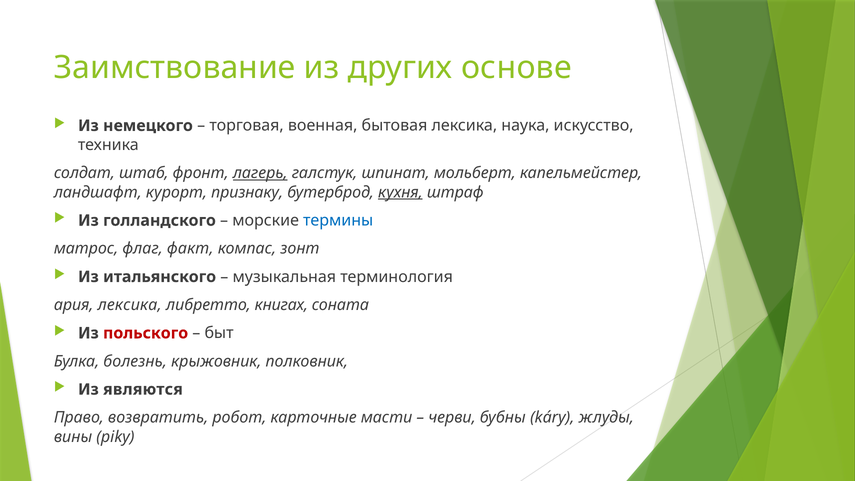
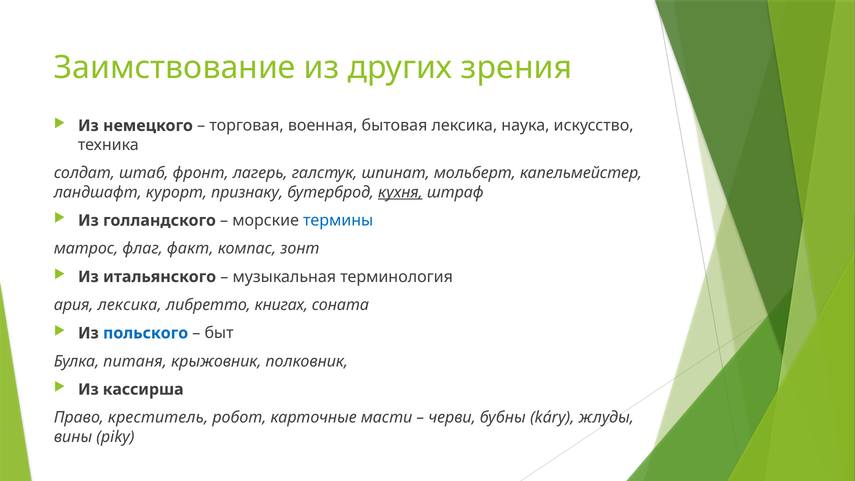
основе: основе -> зрения
лагерь underline: present -> none
польского colour: red -> blue
болезнь: болезнь -> питаня
являются: являются -> кассирша
возвратить: возвратить -> креститель
